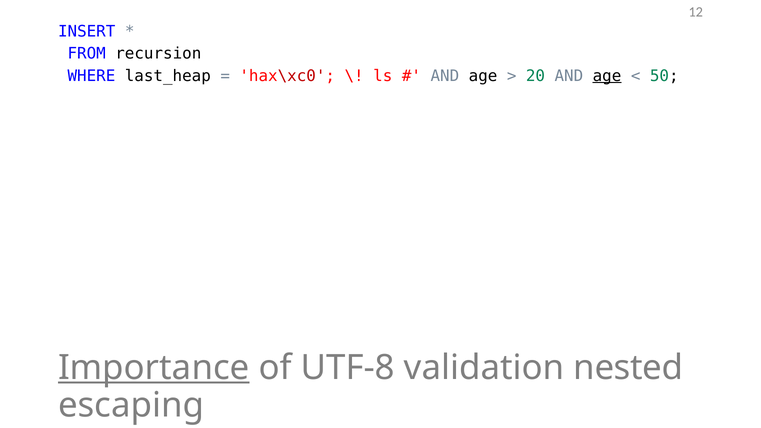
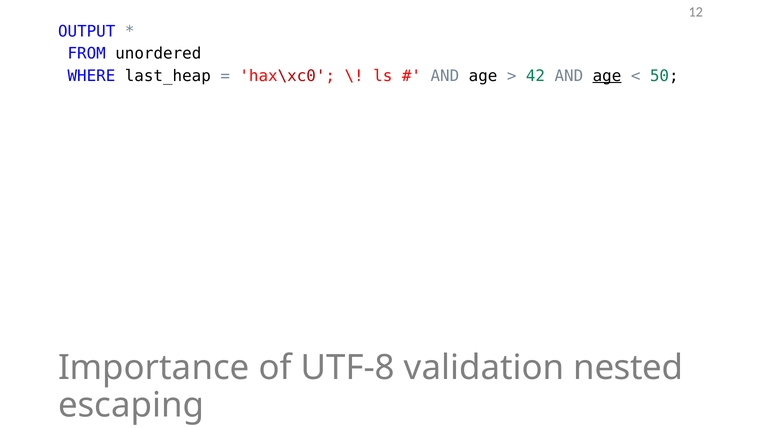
INSERT: INSERT -> OUTPUT
recursion: recursion -> unordered
20: 20 -> 42
Importance underline: present -> none
